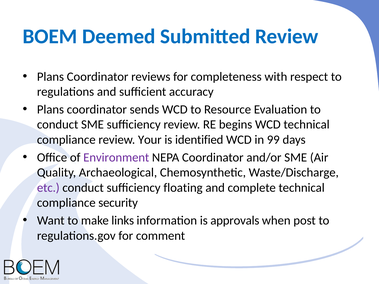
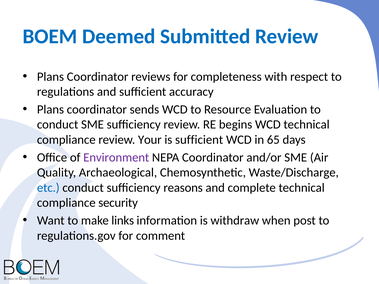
is identified: identified -> sufficient
99: 99 -> 65
etc colour: purple -> blue
floating: floating -> reasons
approvals: approvals -> withdraw
